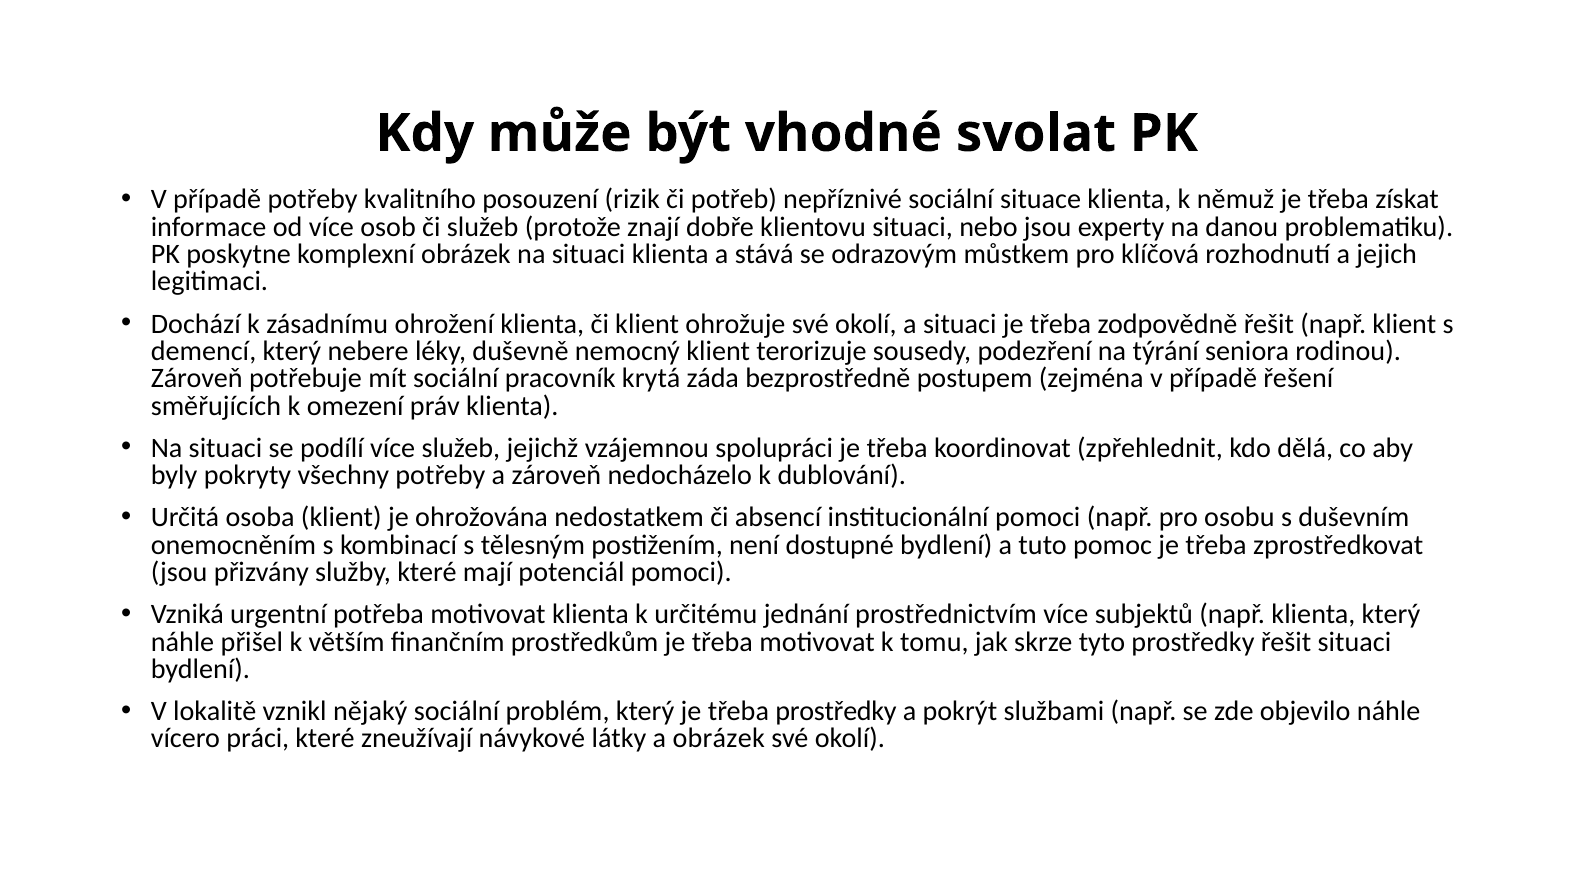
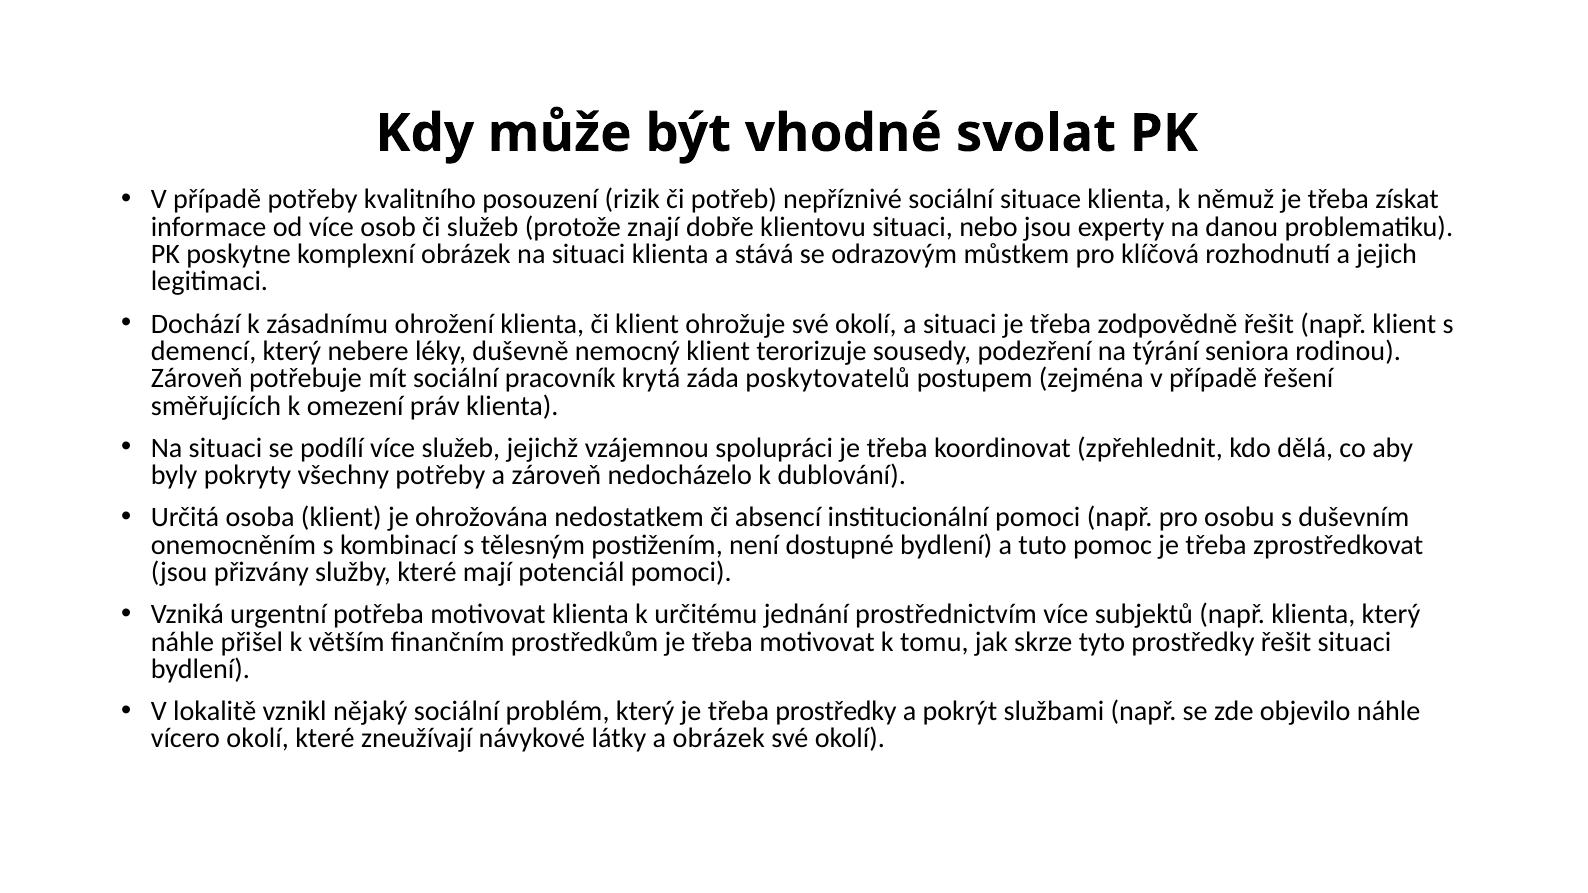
bezprostředně: bezprostředně -> poskytovatelů
vícero práci: práci -> okolí
